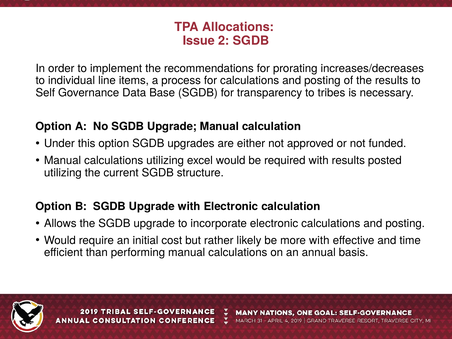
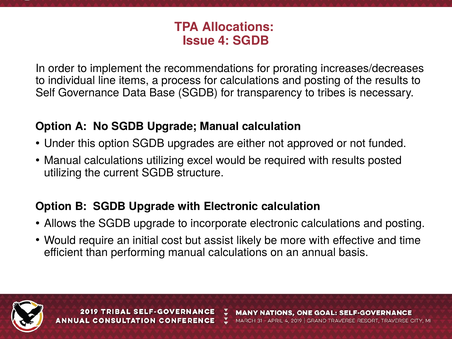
2: 2 -> 4
rather: rather -> assist
